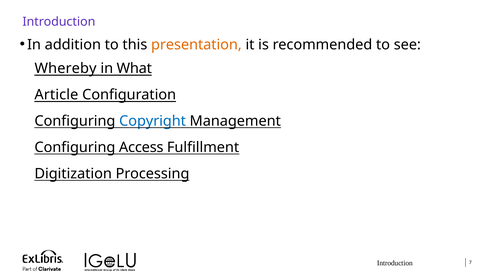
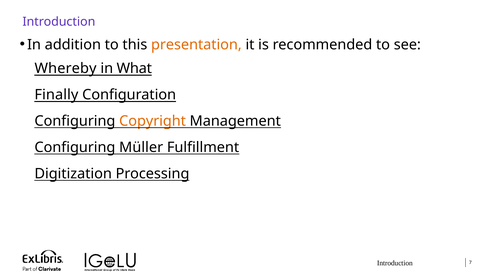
Article: Article -> Finally
Copyright colour: blue -> orange
Access: Access -> Müller
